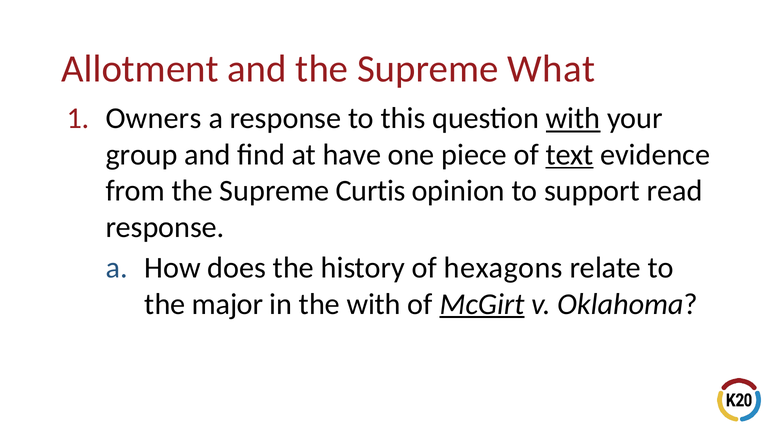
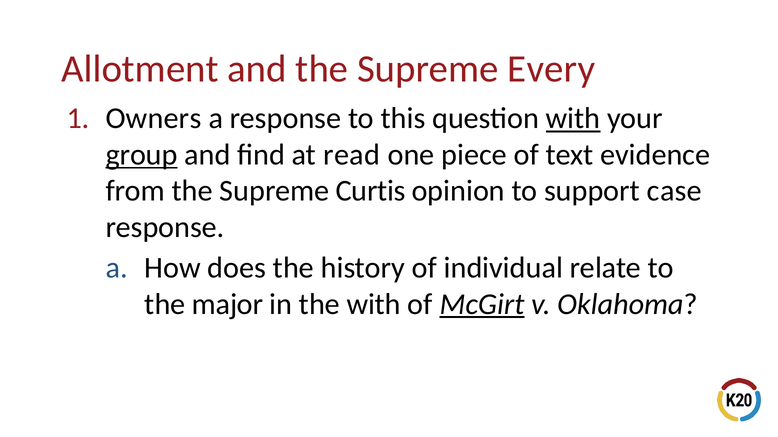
What: What -> Every
group underline: none -> present
have: have -> read
text underline: present -> none
read: read -> case
hexagons: hexagons -> individual
